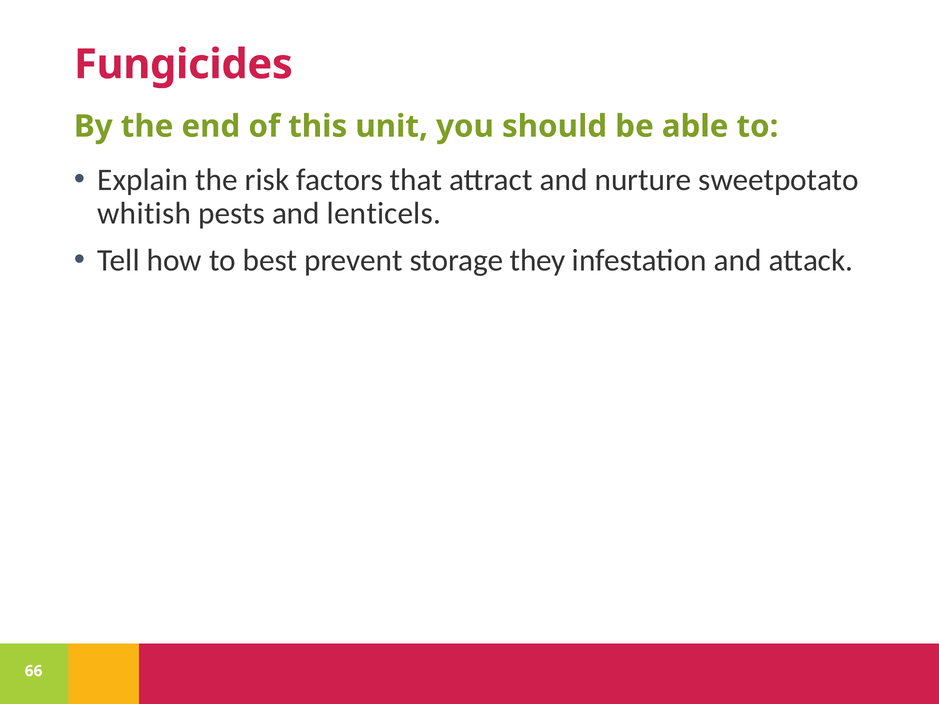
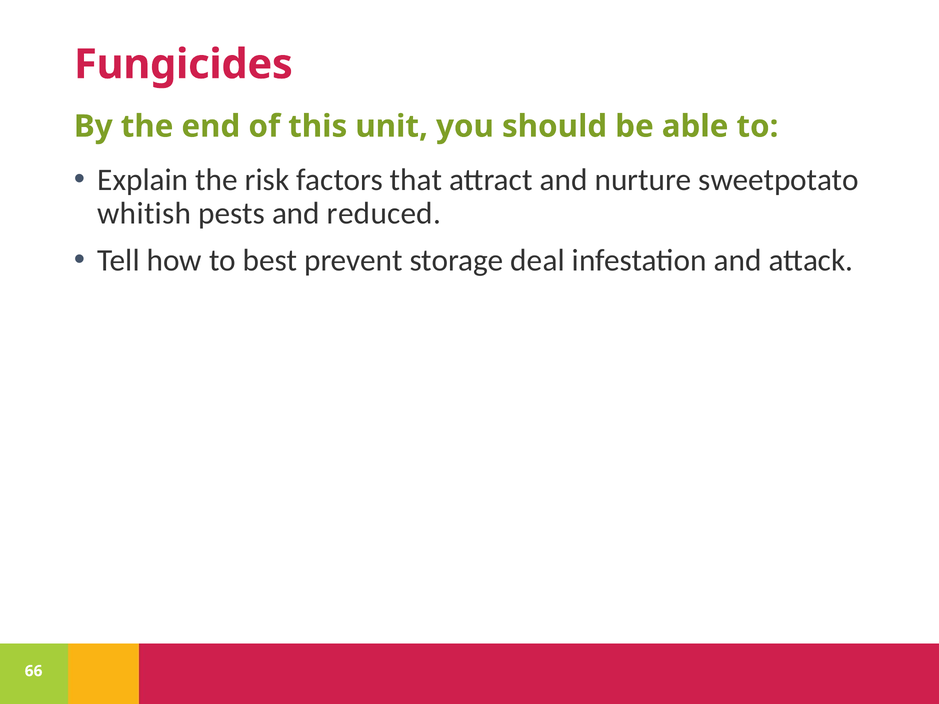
lenticels: lenticels -> reduced
they: they -> deal
